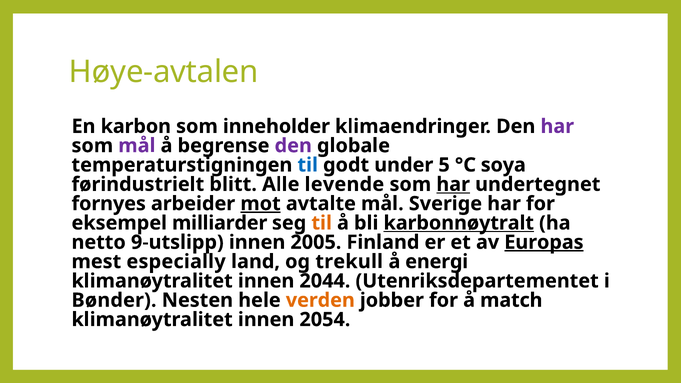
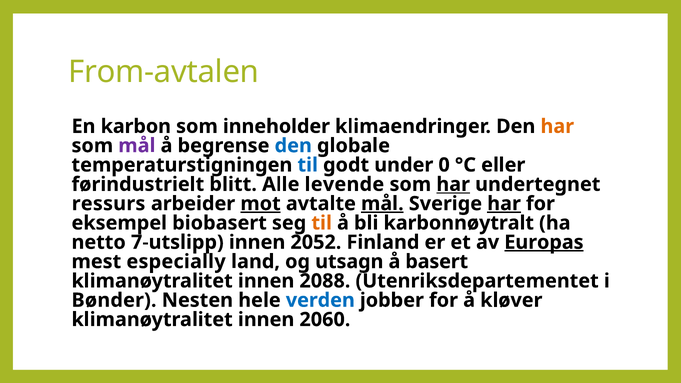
Høye-avtalen: Høye-avtalen -> From-avtalen
har at (557, 126) colour: purple -> orange
den at (293, 146) colour: purple -> blue
5: 5 -> 0
soya: soya -> eller
fornyes: fornyes -> ressurs
mål at (382, 204) underline: none -> present
har at (504, 204) underline: none -> present
milliarder: milliarder -> biobasert
karbonnøytralt underline: present -> none
9-utslipp: 9-utslipp -> 7-utslipp
2005: 2005 -> 2052
trekull: trekull -> utsagn
energi: energi -> basert
2044: 2044 -> 2088
verden colour: orange -> blue
match: match -> kløver
2054: 2054 -> 2060
